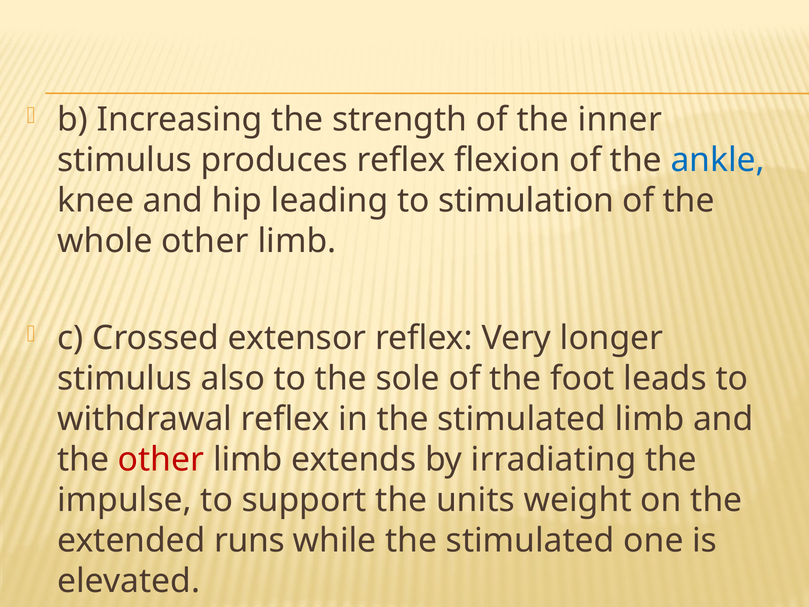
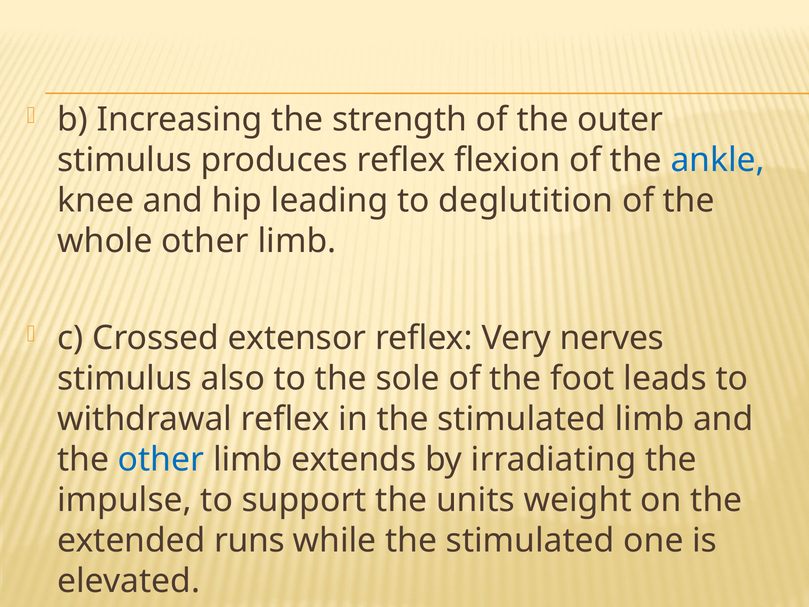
inner: inner -> outer
stimulation: stimulation -> deglutition
longer: longer -> nerves
other at (161, 459) colour: red -> blue
